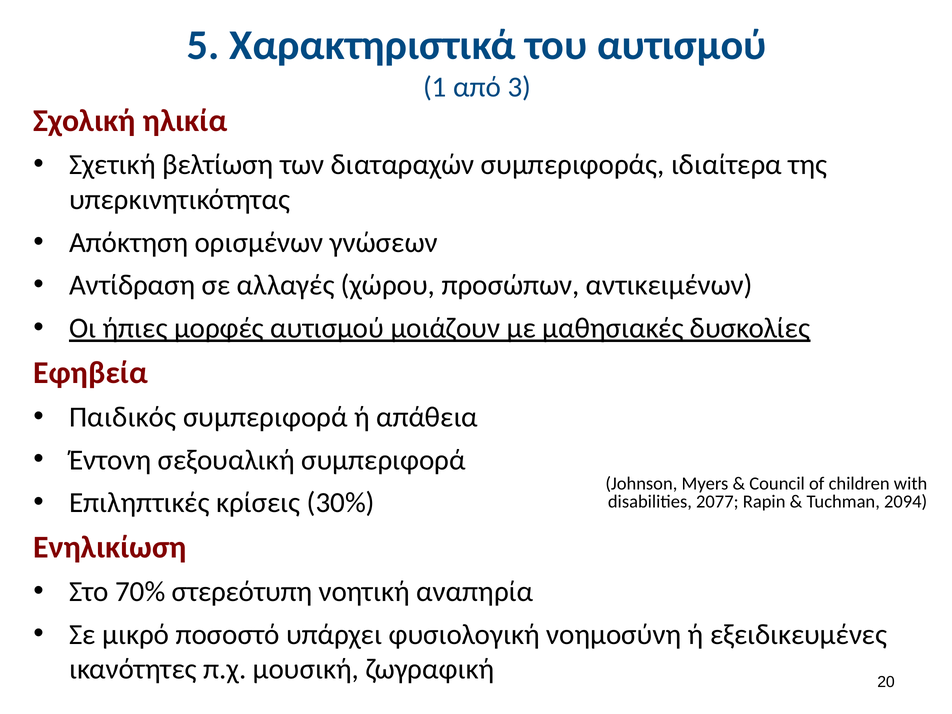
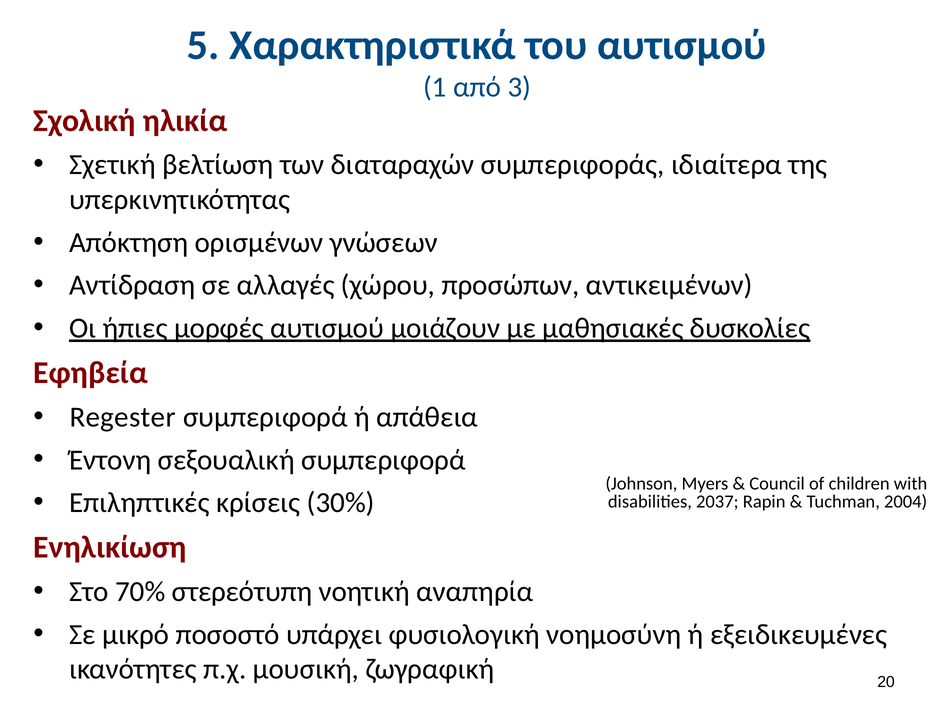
Παιδικός: Παιδικός -> Regester
2077: 2077 -> 2037
2094: 2094 -> 2004
